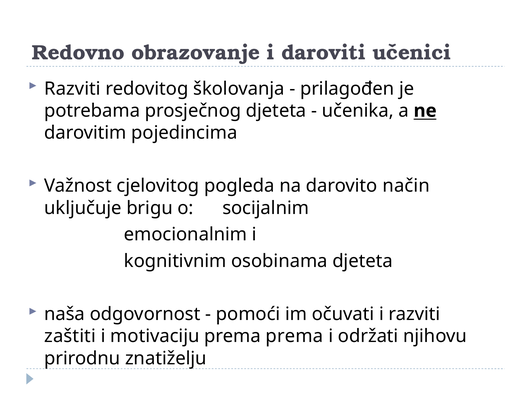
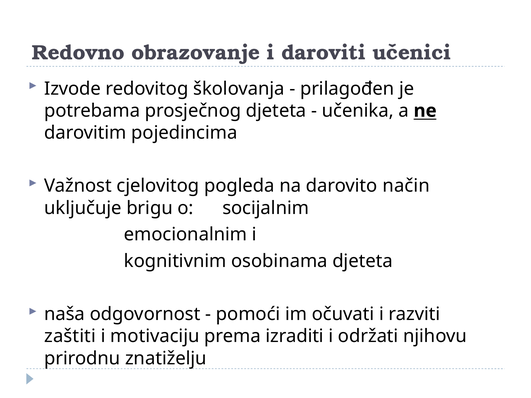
Razviti at (72, 89): Razviti -> Izvode
prema prema: prema -> izraditi
